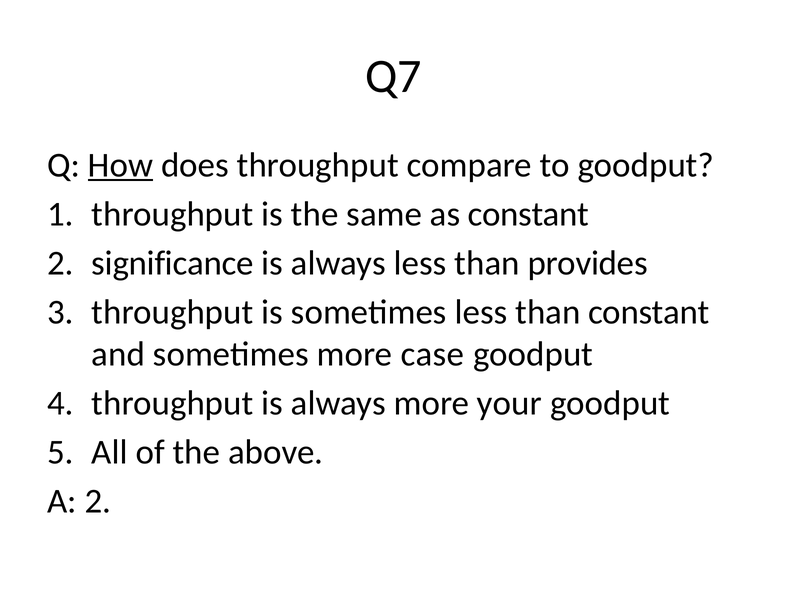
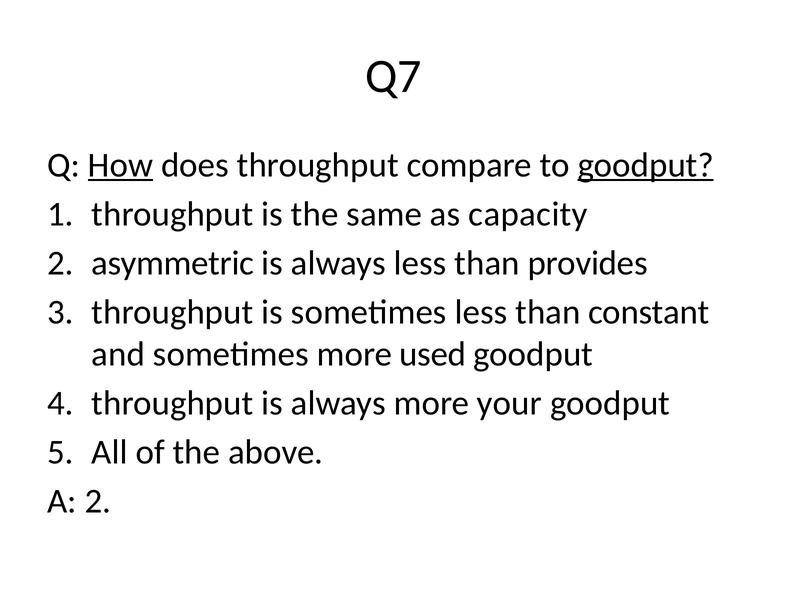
goodput at (646, 165) underline: none -> present
as constant: constant -> capacity
significance: significance -> asymmetric
case: case -> used
